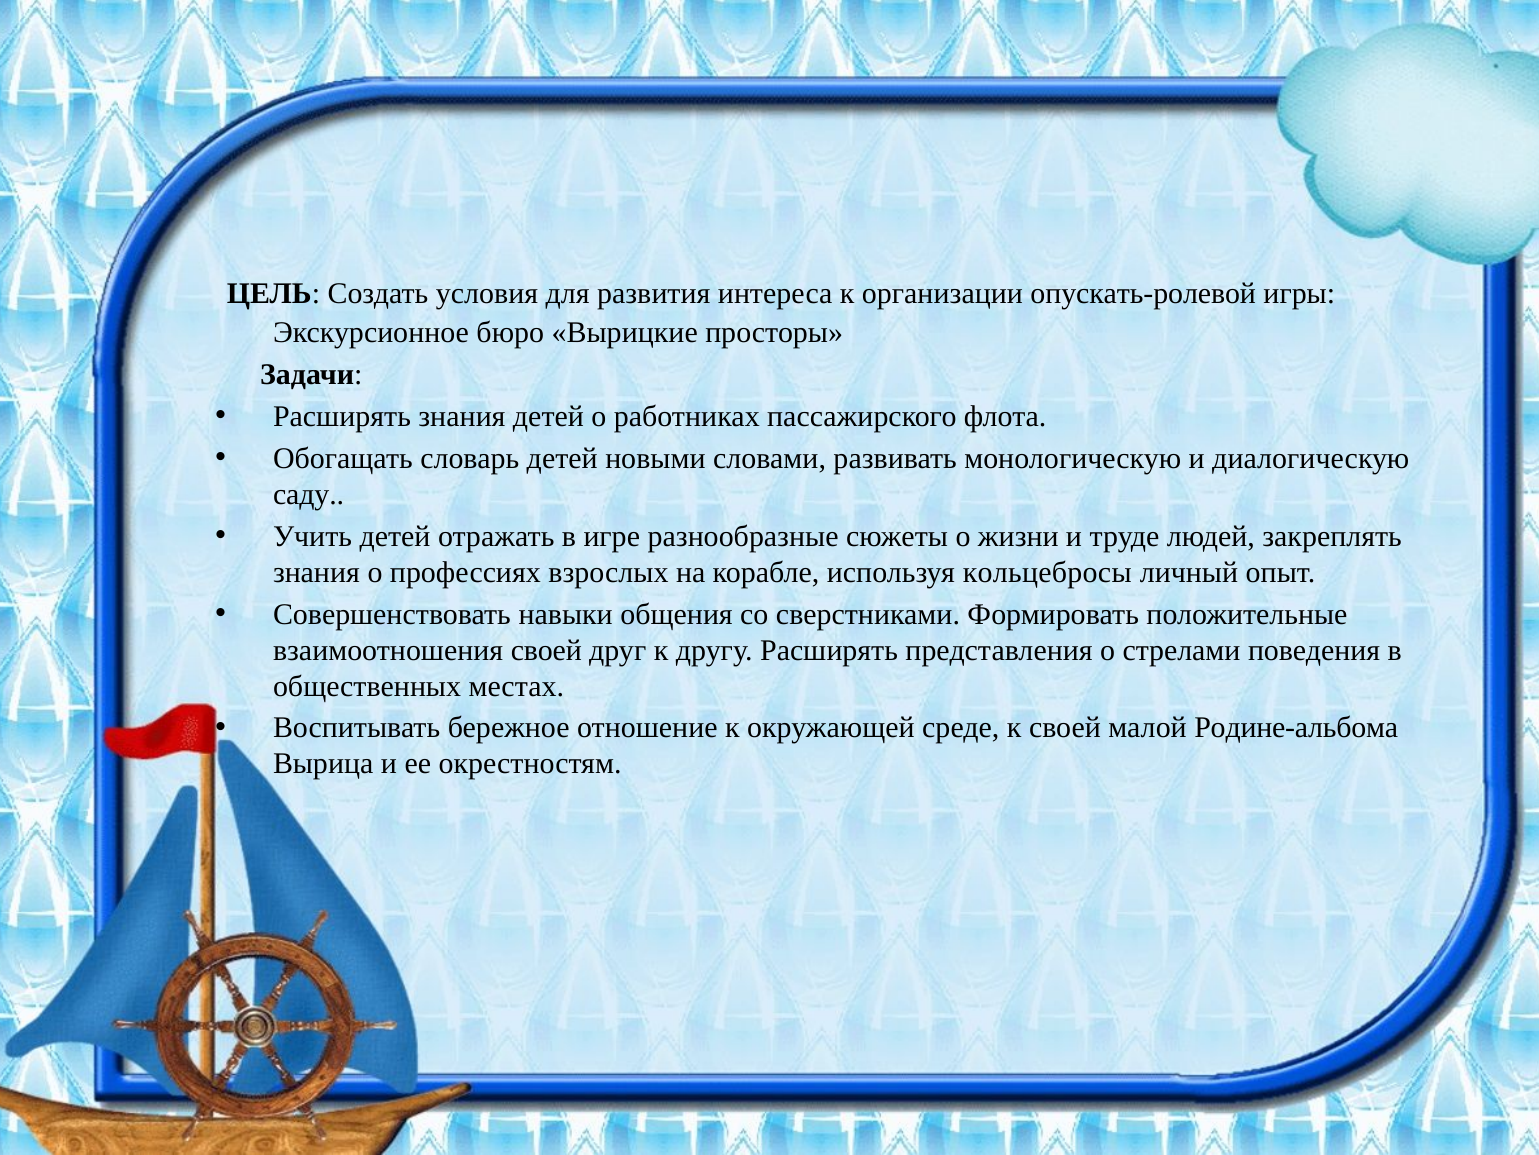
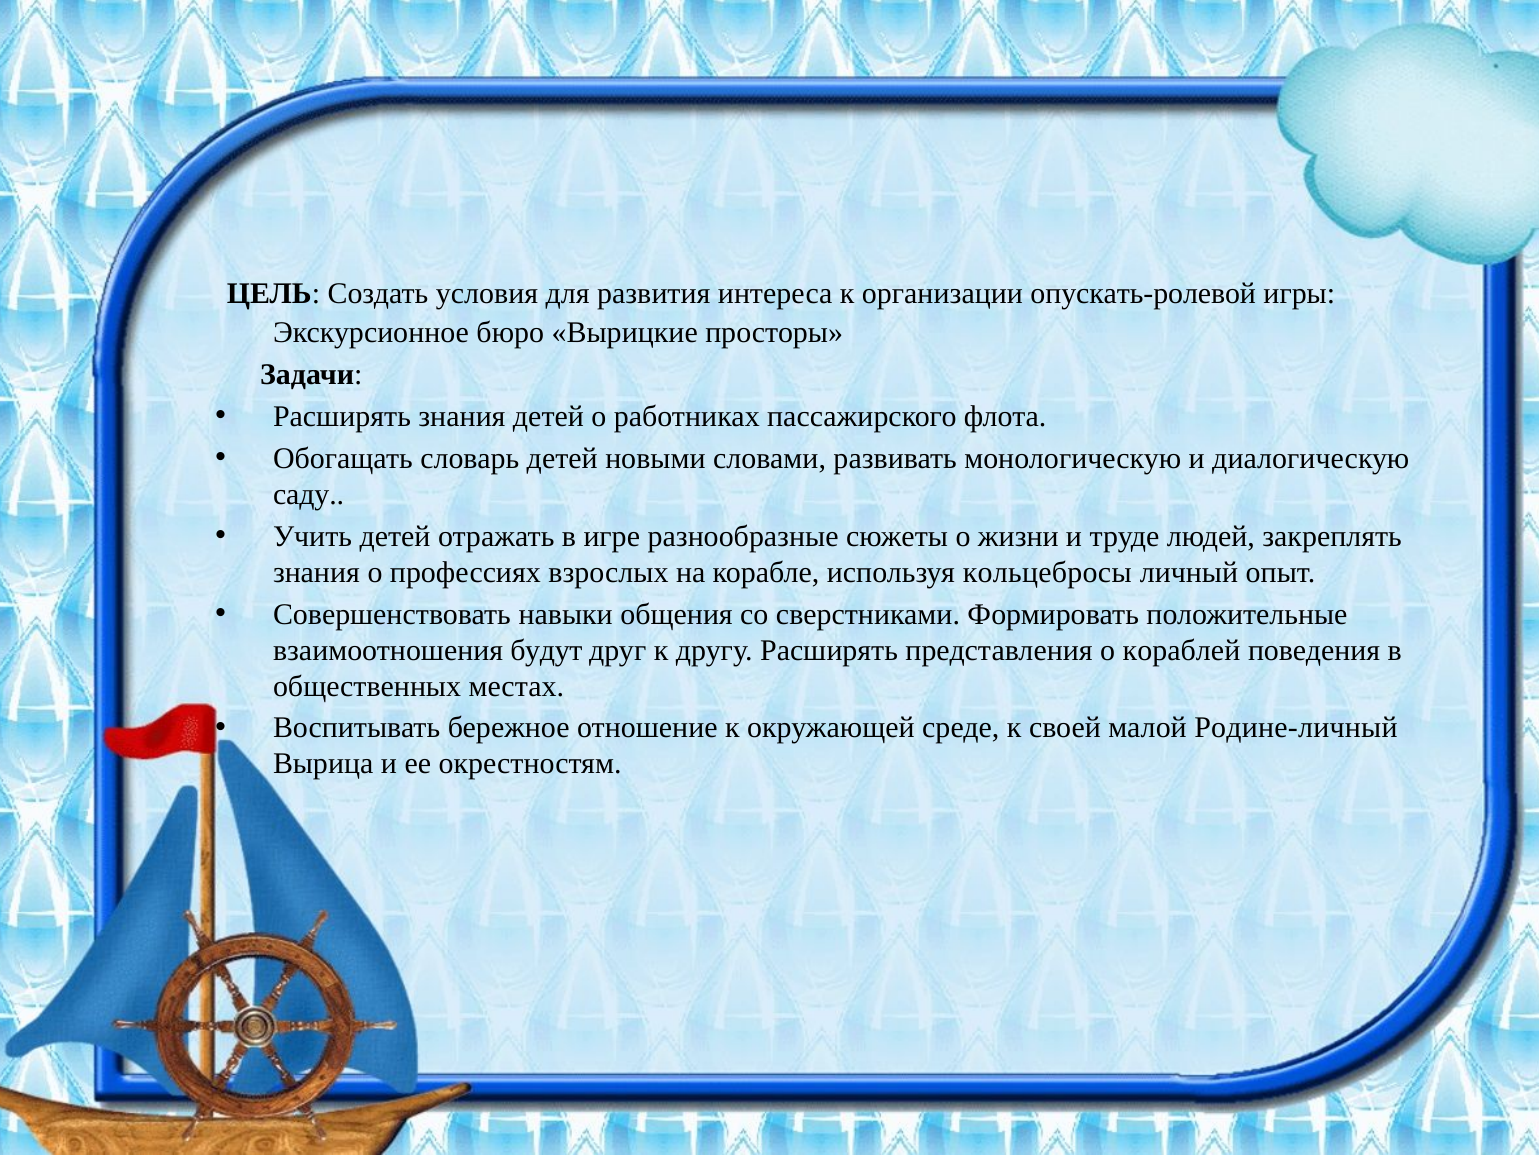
взаимоотношения своей: своей -> будут
стрелами: стрелами -> кораблей
Родине-альбома: Родине-альбома -> Родине-личный
